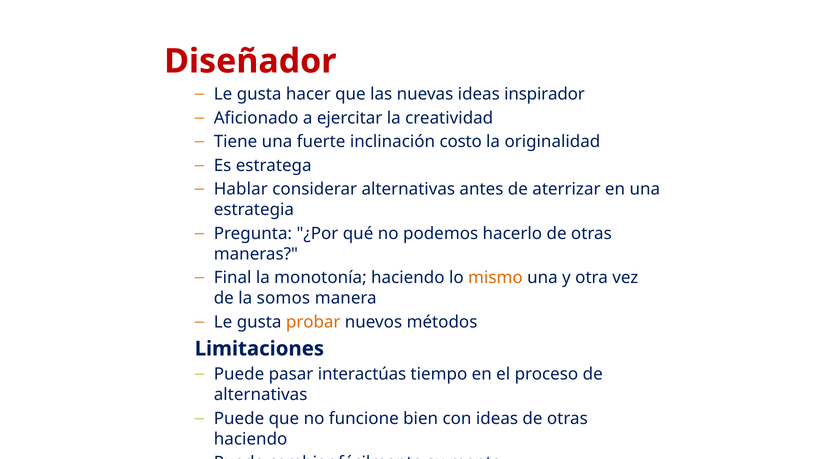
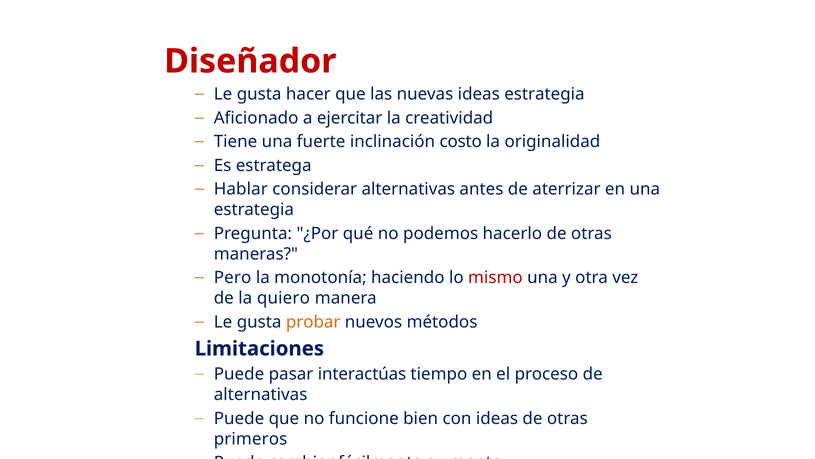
ideas inspirador: inspirador -> estrategia
Final: Final -> Pero
mismo colour: orange -> red
somos: somos -> quiero
haciendo at (251, 438): haciendo -> primeros
